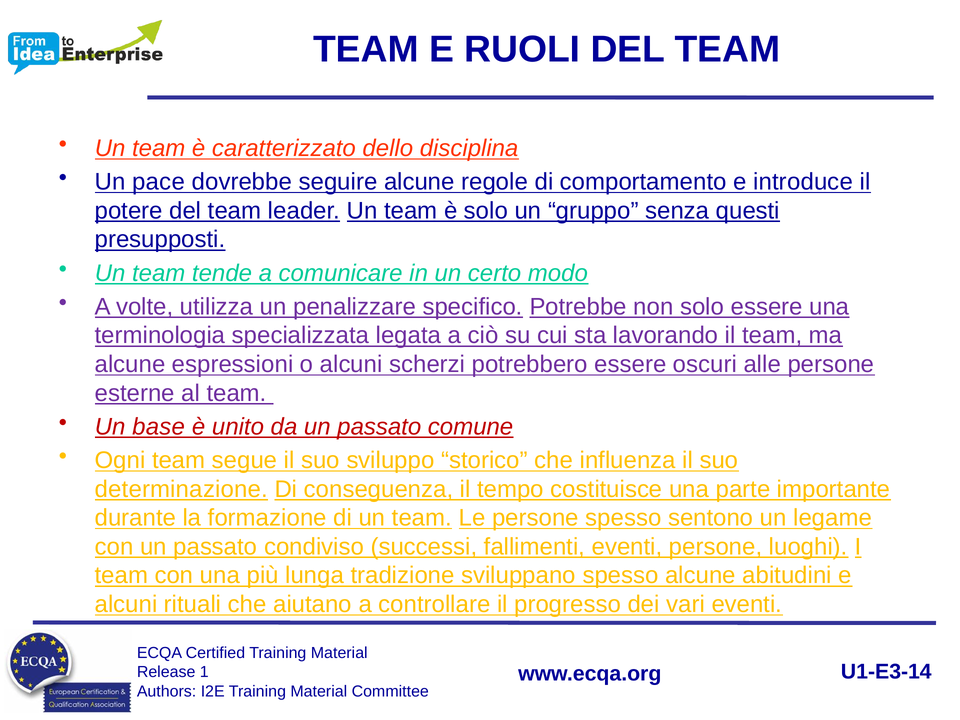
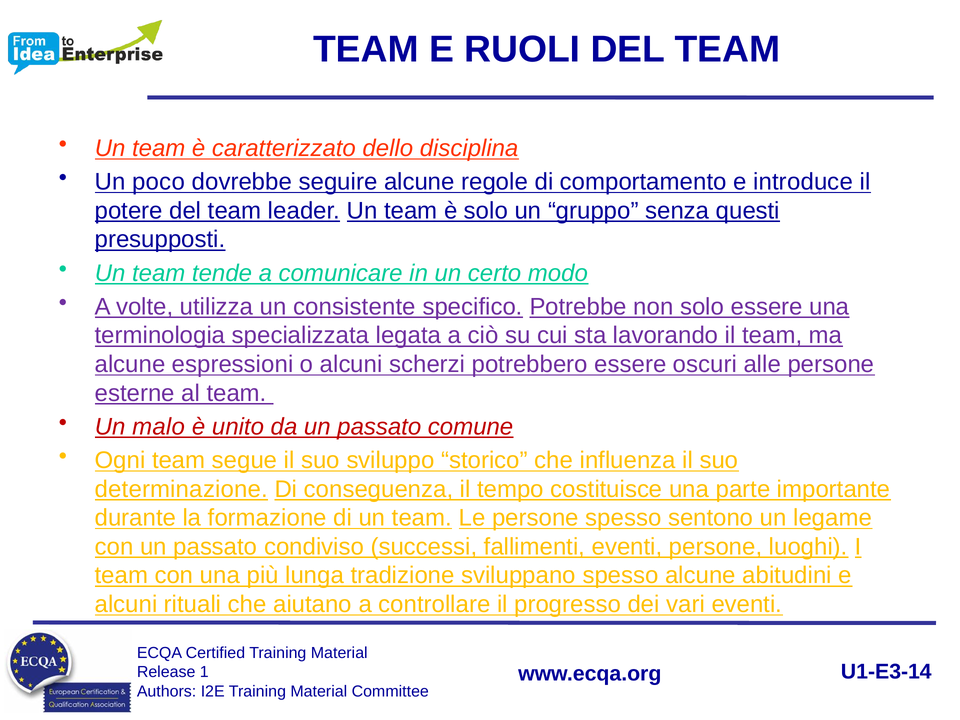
pace: pace -> poco
penalizzare: penalizzare -> consistente
base: base -> malo
